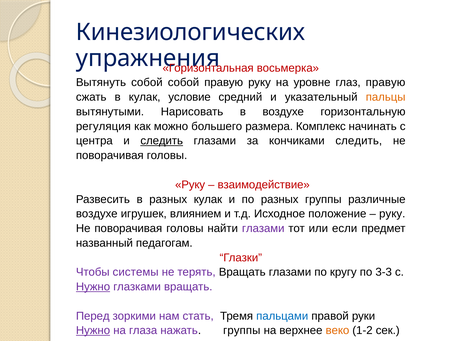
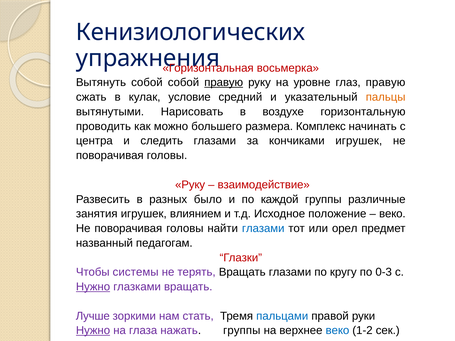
Кинезиологических: Кинезиологических -> Кенизиологических
правую at (224, 83) underline: none -> present
регуляция: регуляция -> проводить
следить at (162, 141) underline: present -> none
кончиками следить: следить -> игрушек
разных кулак: кулак -> было
по разных: разных -> каждой
воздухе at (97, 214): воздухе -> занятия
руку at (392, 214): руку -> веко
глазами at (263, 229) colour: purple -> blue
если: если -> орел
3-3: 3-3 -> 0-3
Перед: Перед -> Лучше
веко at (337, 331) colour: orange -> blue
